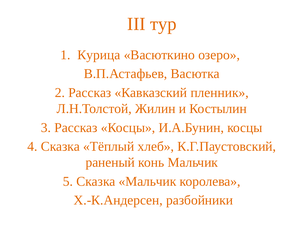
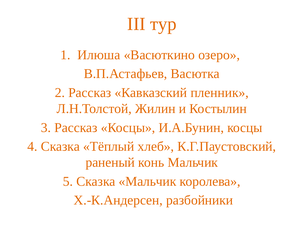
Курица: Курица -> Илюша
